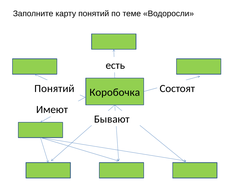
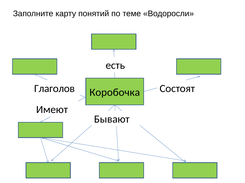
Понятий at (54, 89): Понятий -> Глаголов
